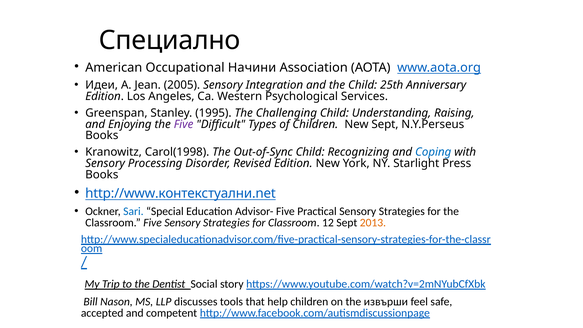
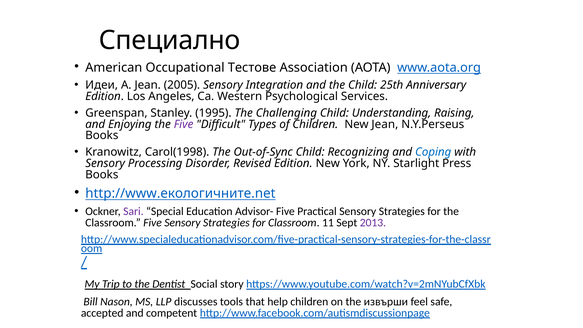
Начини: Начини -> Тестове
New Sept: Sept -> Jean
http://www.контекстуални.net: http://www.контекстуални.net -> http://www.екологичните.net
Sari colour: blue -> purple
12: 12 -> 11
2013 colour: orange -> purple
